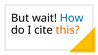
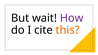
How colour: blue -> purple
